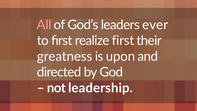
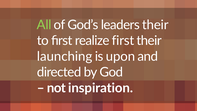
All colour: pink -> light green
leaders ever: ever -> their
greatness: greatness -> launching
leadership: leadership -> inspiration
